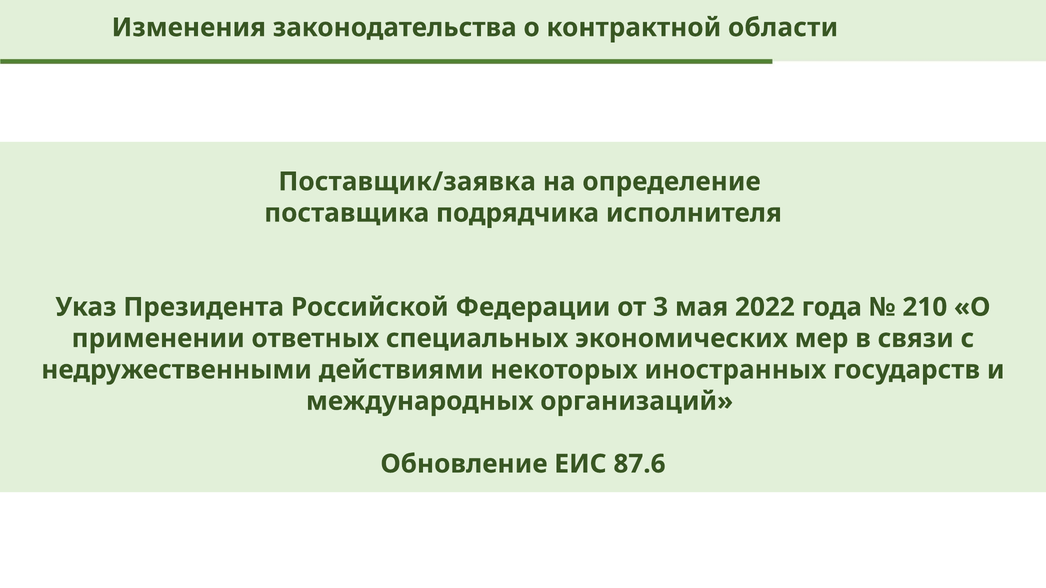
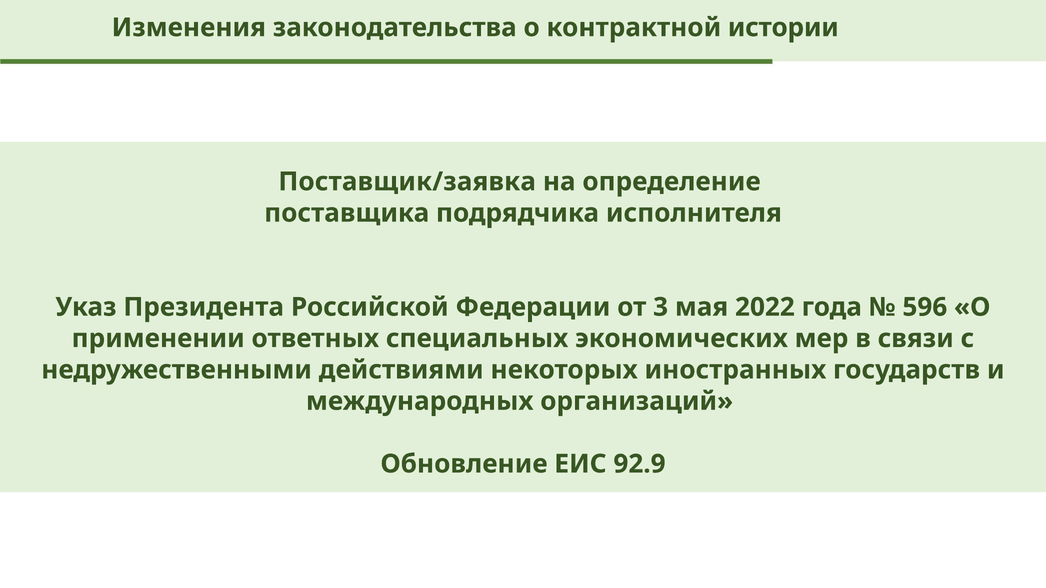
области: области -> истории
210: 210 -> 596
87.6: 87.6 -> 92.9
